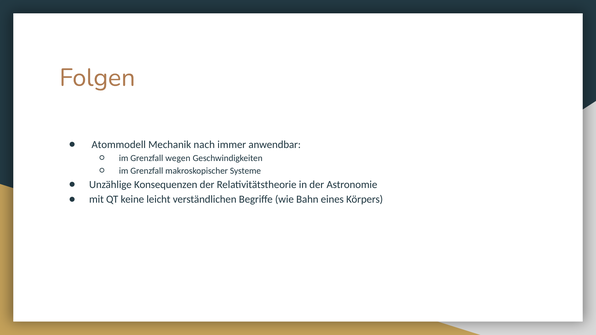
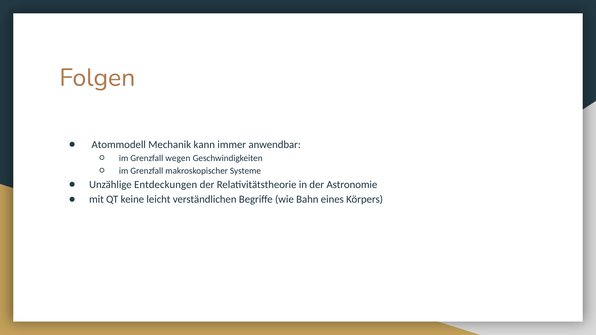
nach: nach -> kann
Konsequenzen: Konsequenzen -> Entdeckungen
